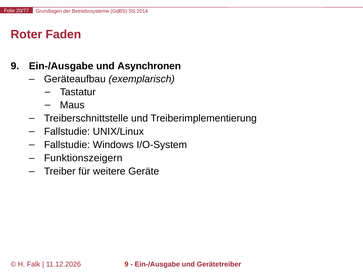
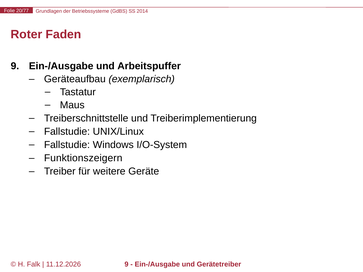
Asynchronen: Asynchronen -> Arbeitspuffer
